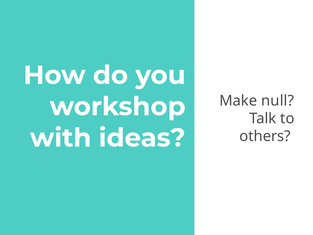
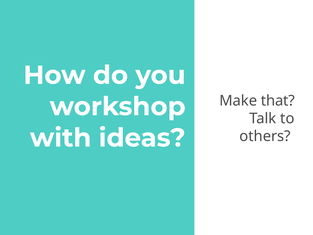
null: null -> that
